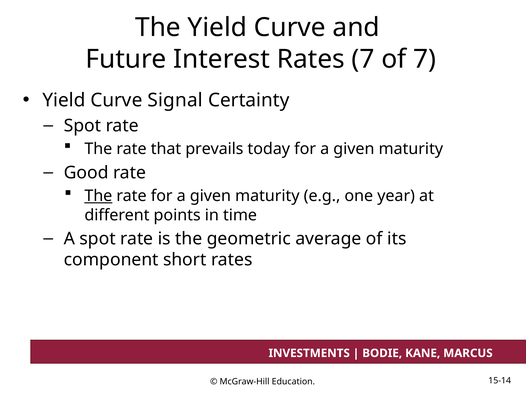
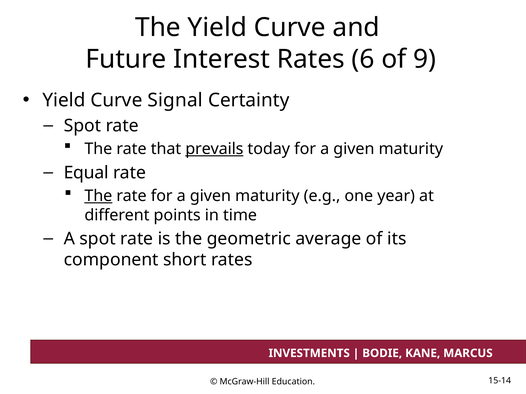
Rates 7: 7 -> 6
of 7: 7 -> 9
prevails underline: none -> present
Good: Good -> Equal
